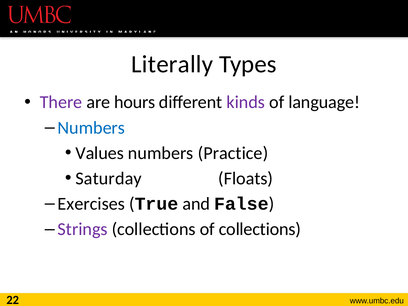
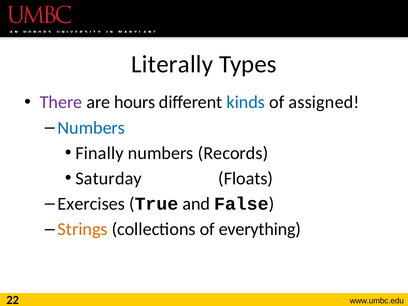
kinds colour: purple -> blue
language: language -> assigned
Values: Values -> Finally
Practice: Practice -> Records
Strings colour: purple -> orange
of collections: collections -> everything
